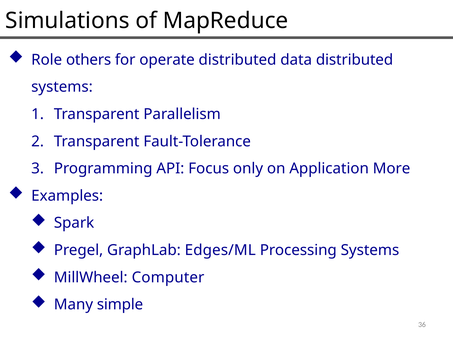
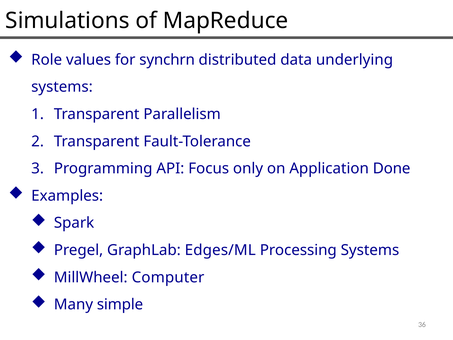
others: others -> values
operate: operate -> synchrn
data distributed: distributed -> underlying
More: More -> Done
